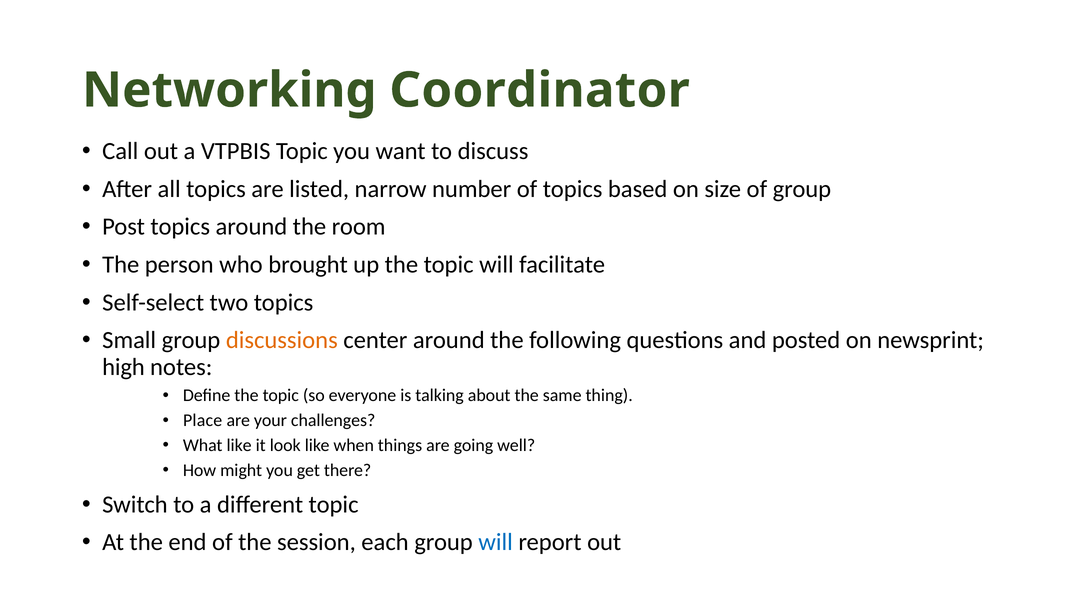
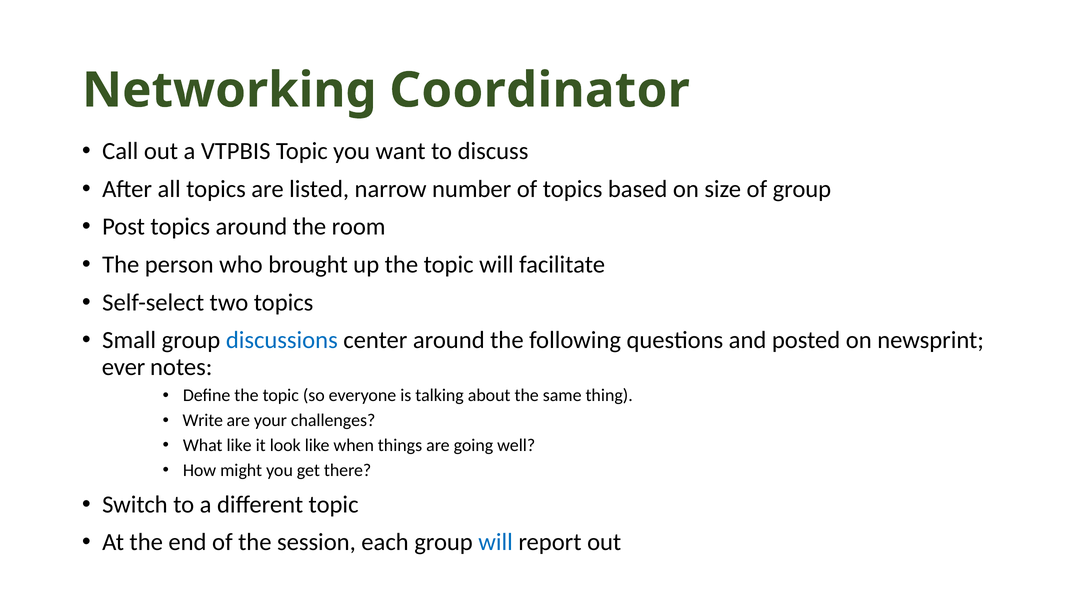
discussions colour: orange -> blue
high: high -> ever
Place: Place -> Write
